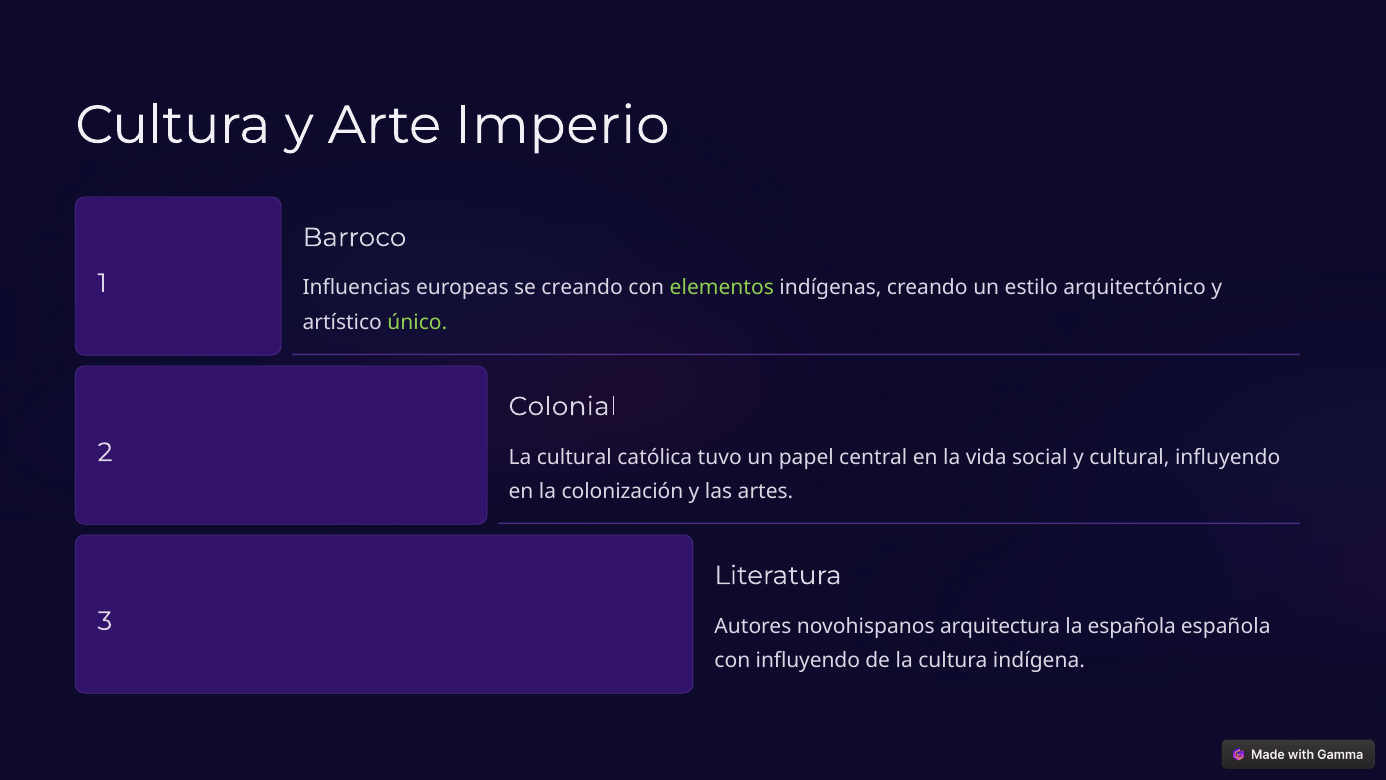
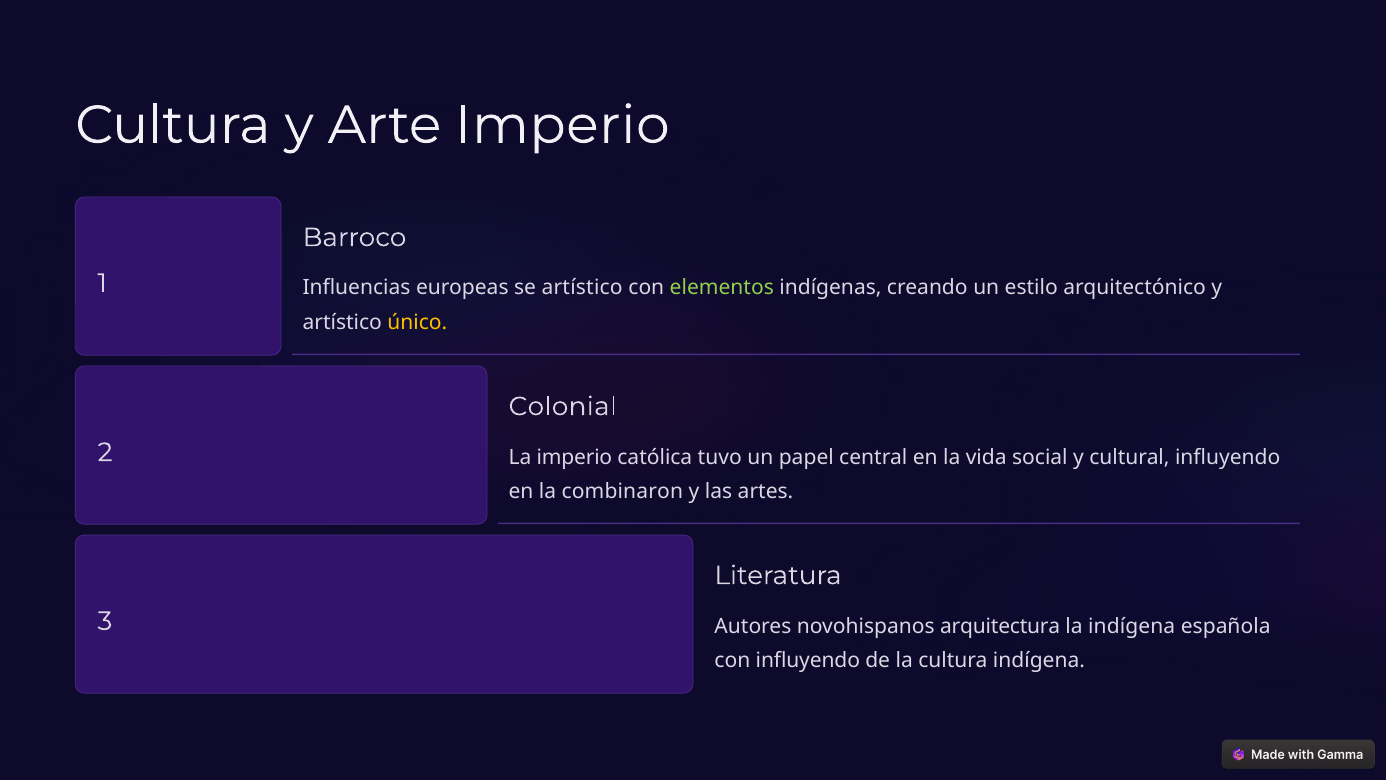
se creando: creando -> artístico
único colour: light green -> yellow
La cultural: cultural -> imperio
colonización: colonización -> combinaron
la española: española -> indígena
